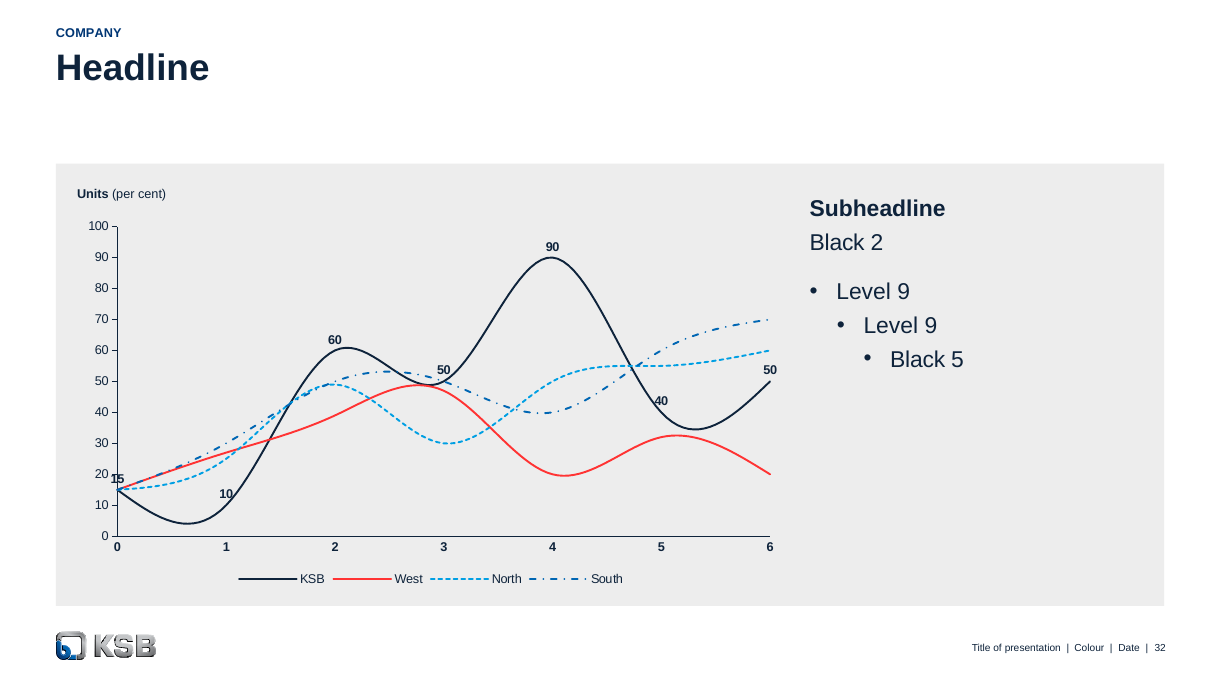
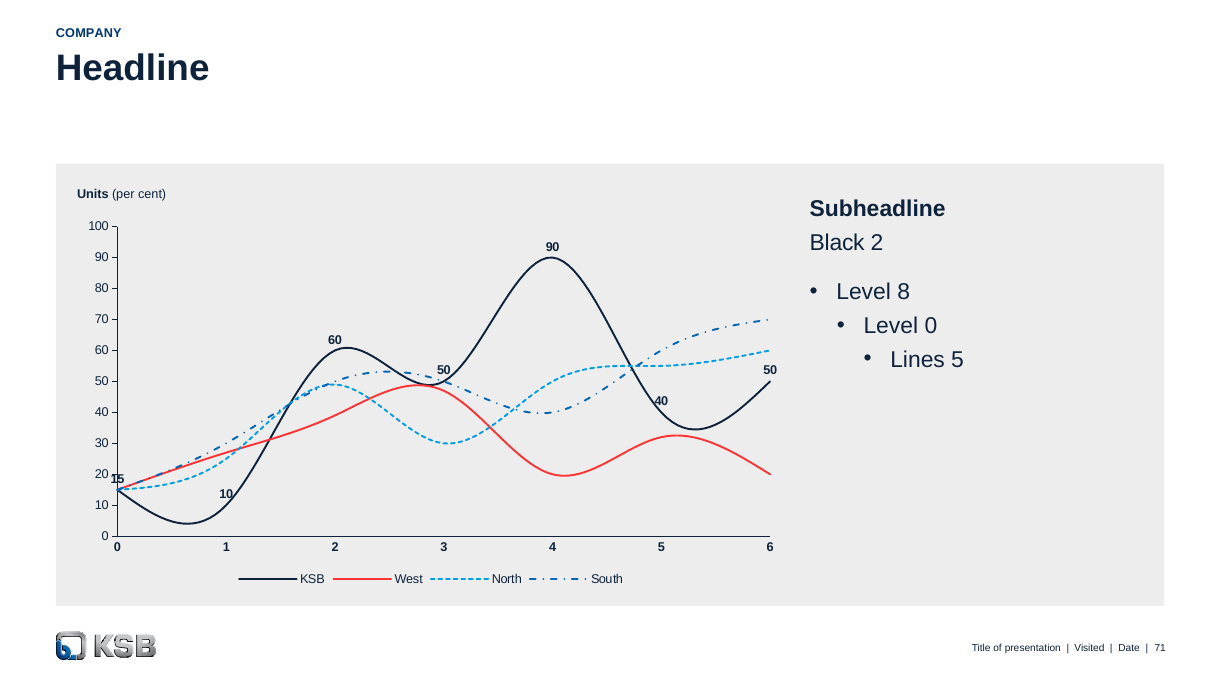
9 at (904, 292): 9 -> 8
9 at (931, 326): 9 -> 0
Black at (918, 360): Black -> Lines
Colour: Colour -> Visited
32: 32 -> 71
